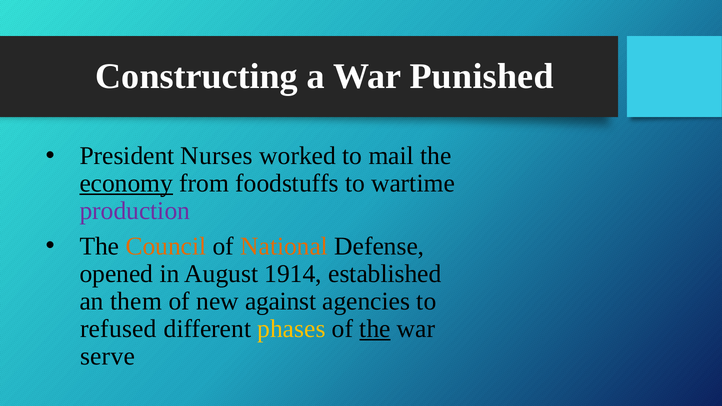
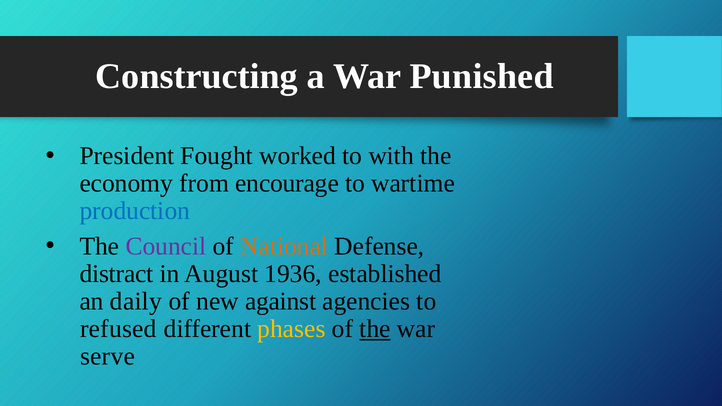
Nurses: Nurses -> Fought
mail: mail -> with
economy underline: present -> none
foodstuffs: foodstuffs -> encourage
production colour: purple -> blue
Council colour: orange -> purple
opened: opened -> distract
1914: 1914 -> 1936
them: them -> daily
